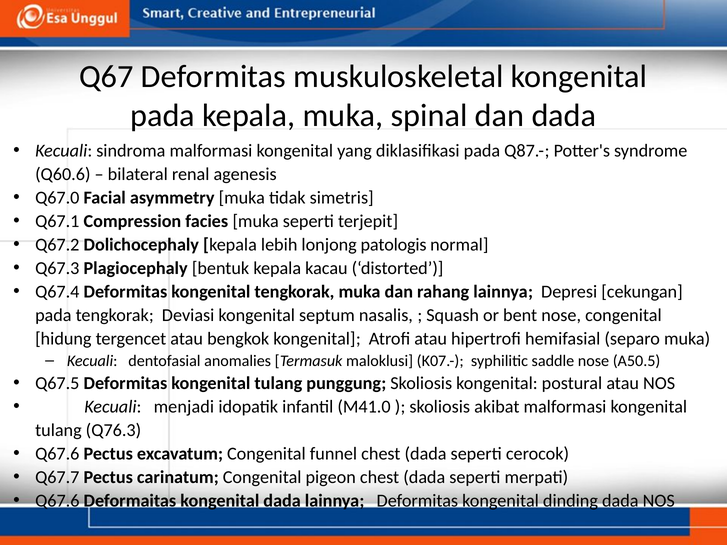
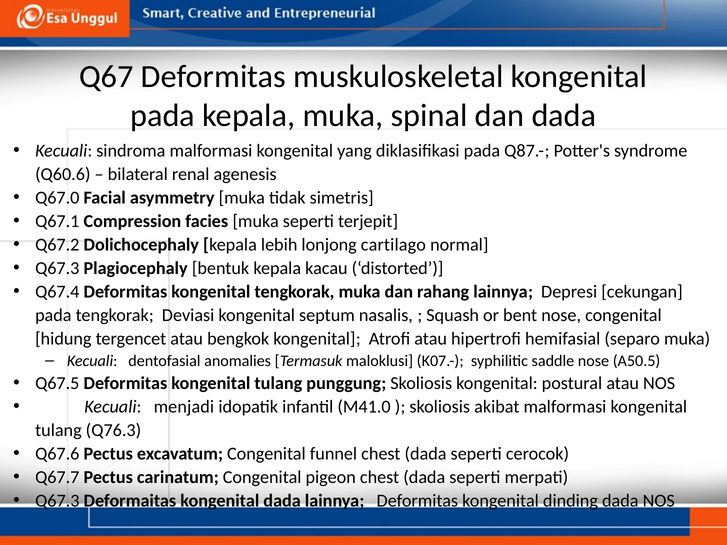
patologis: patologis -> cartilago
Q67.6 at (57, 501): Q67.6 -> Q67.3
